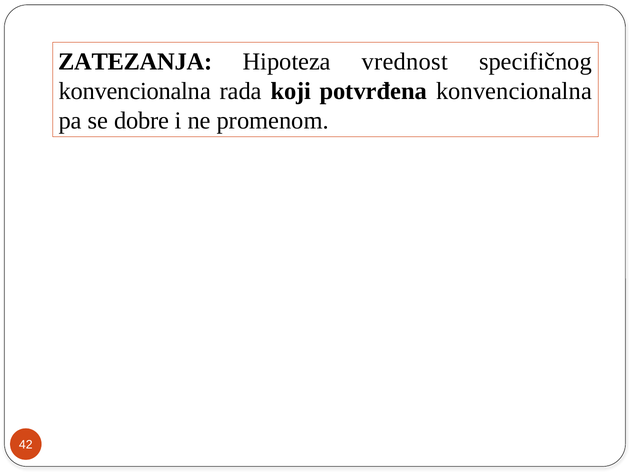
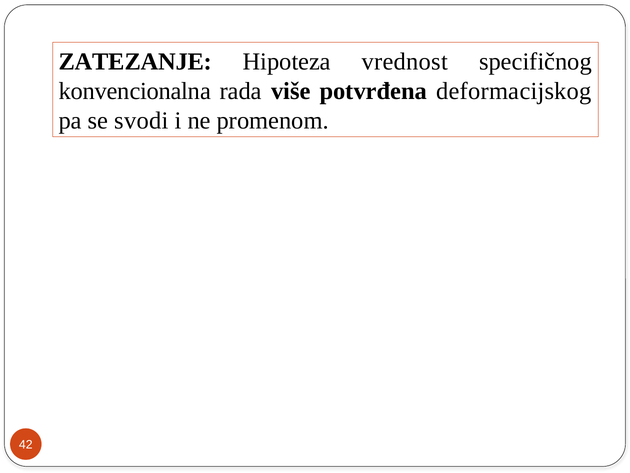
ZATEZANJA: ZATEZANJA -> ZATEZANJE
koji: koji -> više
potvrđena konvencionalna: konvencionalna -> deformacijskog
dobre: dobre -> svodi
